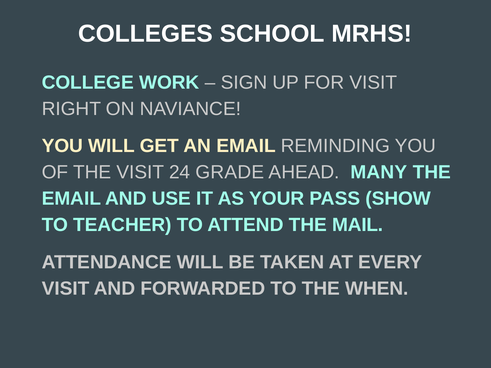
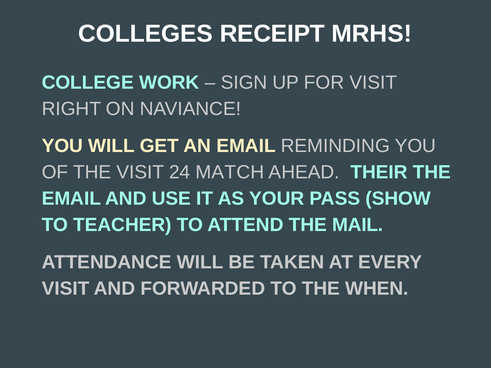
SCHOOL: SCHOOL -> RECEIPT
GRADE: GRADE -> MATCH
MANY: MANY -> THEIR
